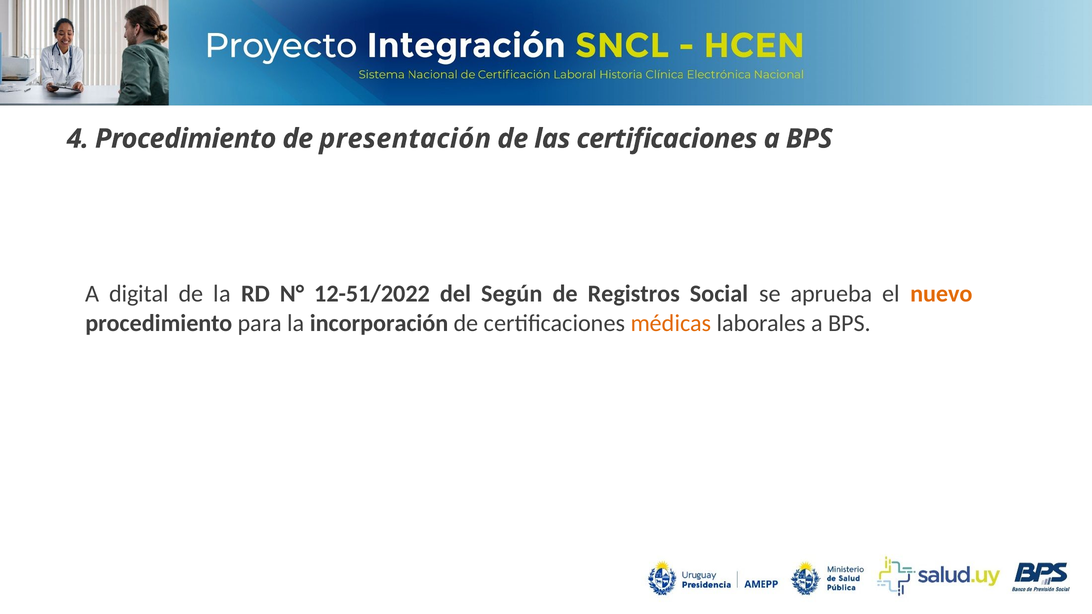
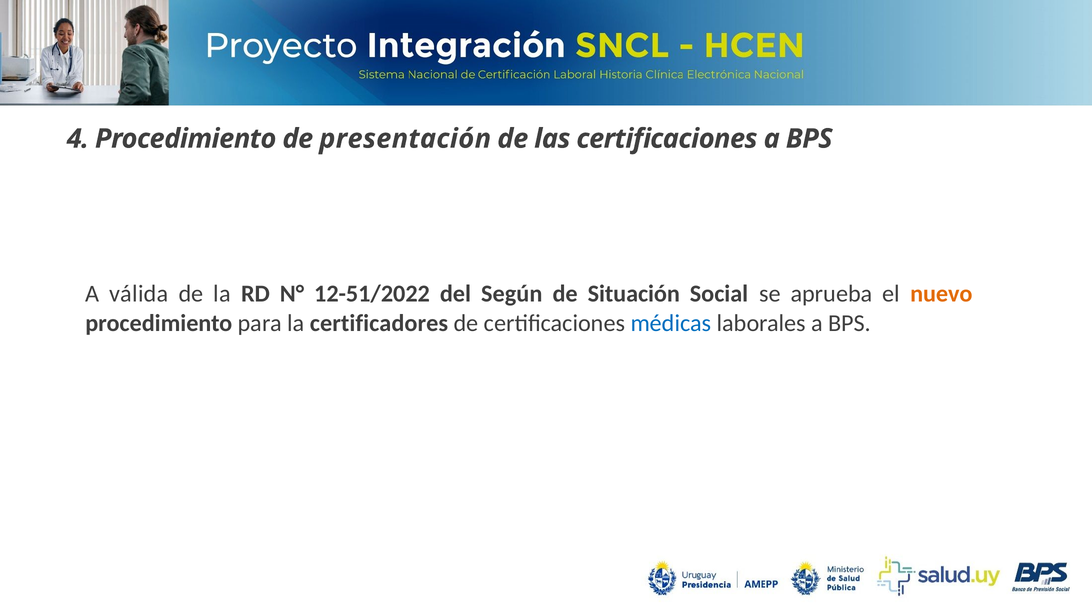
digital: digital -> válida
Registros: Registros -> Situación
incorporación: incorporación -> certificadores
médicas colour: orange -> blue
